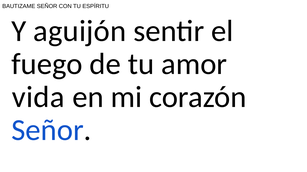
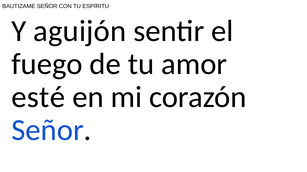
vida: vida -> esté
